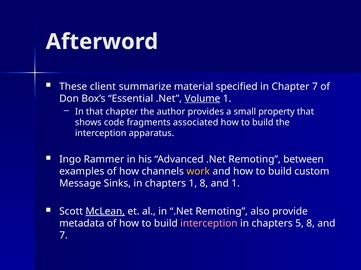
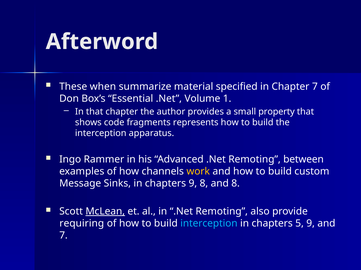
client: client -> when
Volume underline: present -> none
associated: associated -> represents
chapters 1: 1 -> 9
and 1: 1 -> 8
metadata: metadata -> requiring
interception at (209, 224) colour: pink -> light blue
5 8: 8 -> 9
